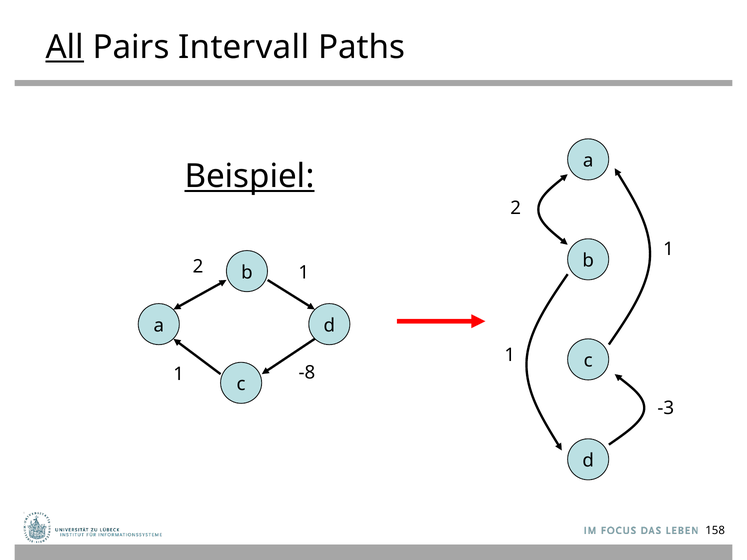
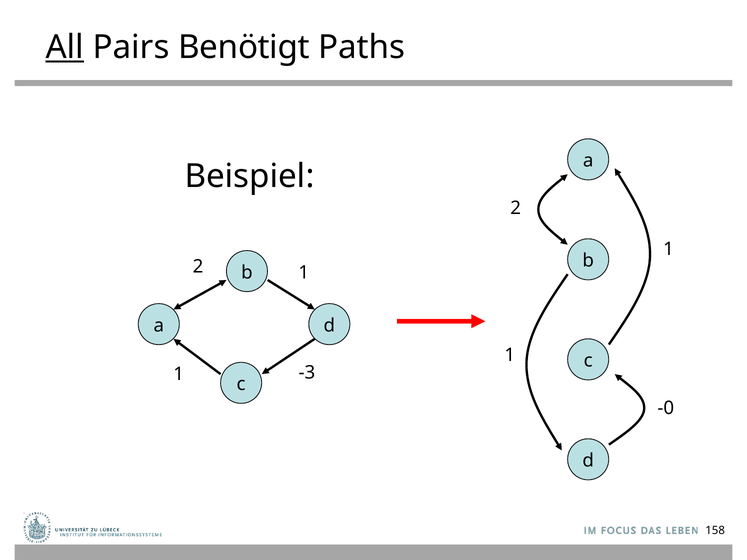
Intervall: Intervall -> Benötigt
Beispiel underline: present -> none
-8: -8 -> -3
-3: -3 -> -0
